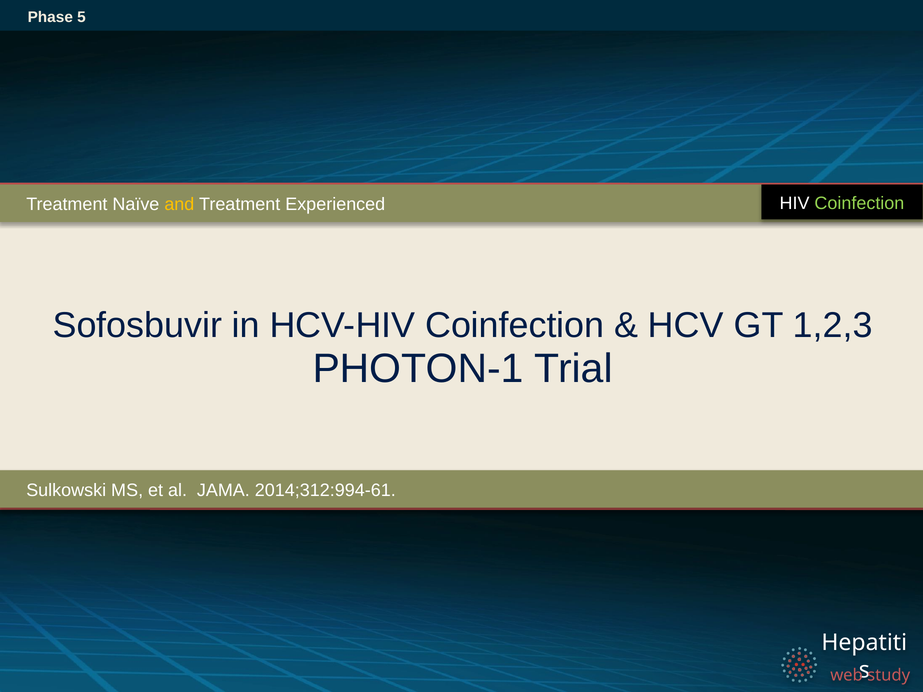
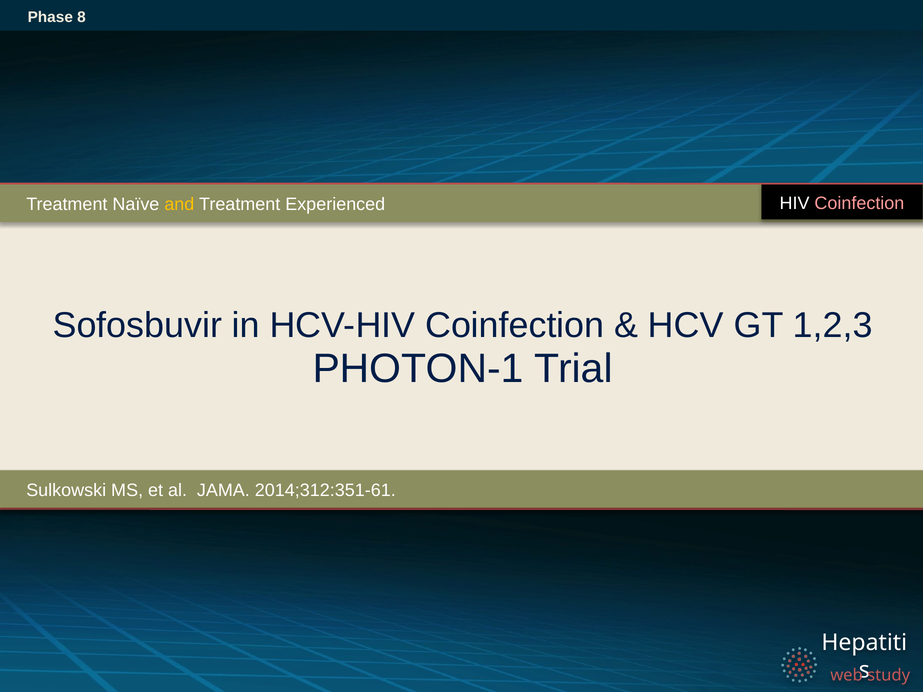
5: 5 -> 8
Coinfection at (859, 203) colour: light green -> pink
2014;312:994-61: 2014;312:994-61 -> 2014;312:351-61
